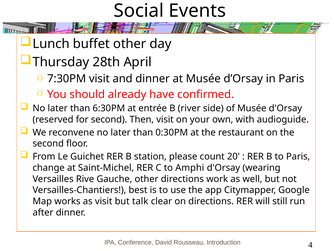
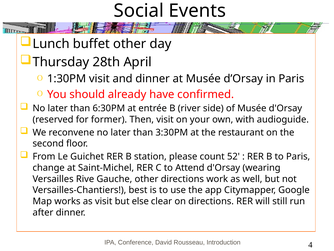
7:30PM: 7:30PM -> 1:30PM
for second: second -> former
0:30PM: 0:30PM -> 3:30PM
20: 20 -> 52
Amphi: Amphi -> Attend
talk: talk -> else
